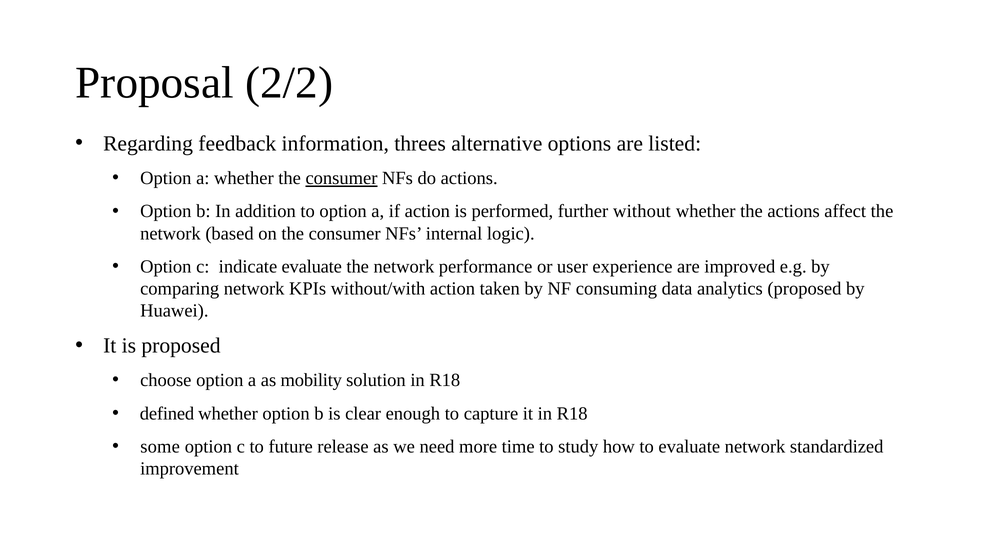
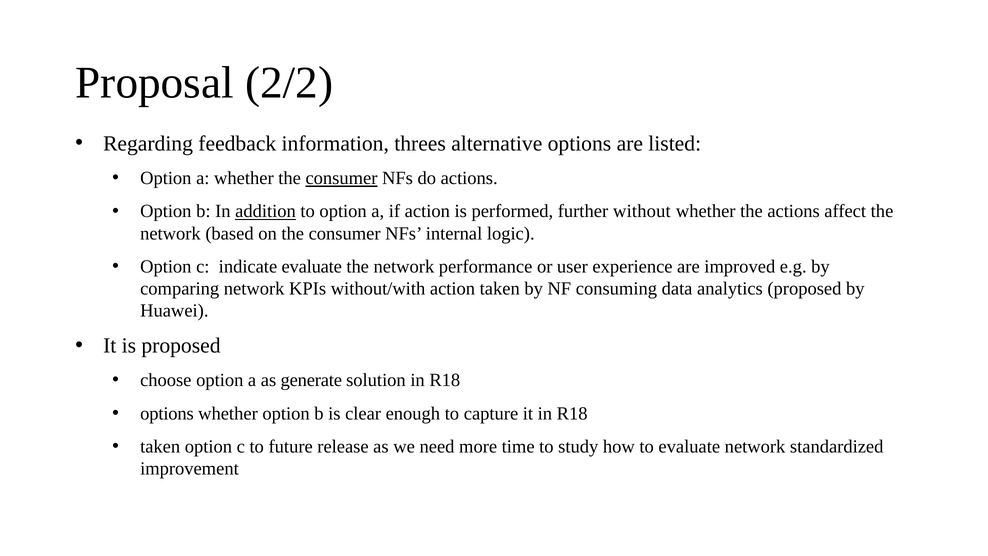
addition underline: none -> present
mobility: mobility -> generate
defined at (167, 413): defined -> options
some at (160, 446): some -> taken
